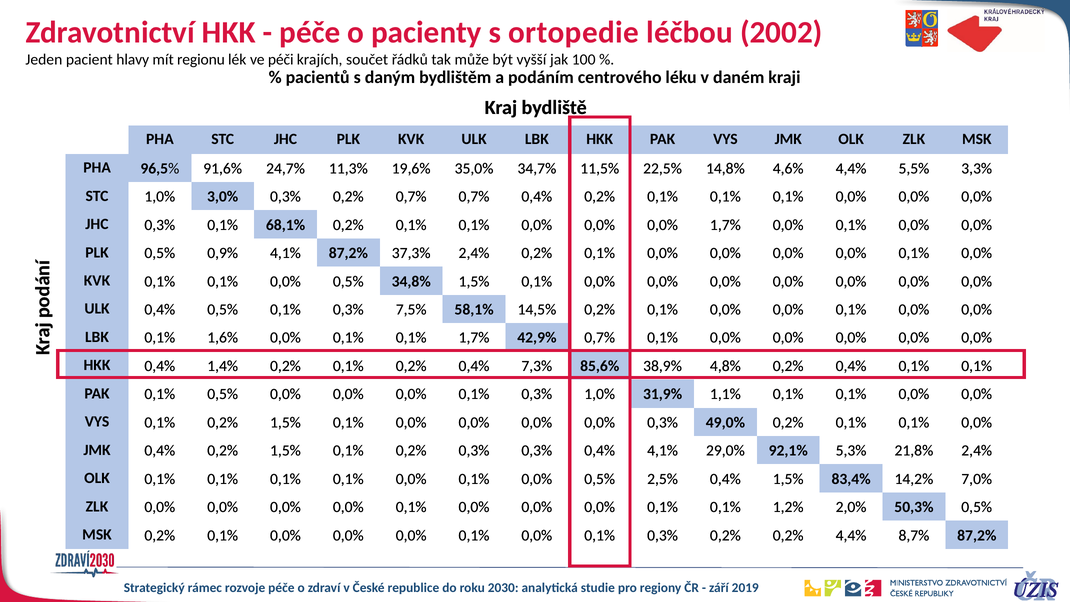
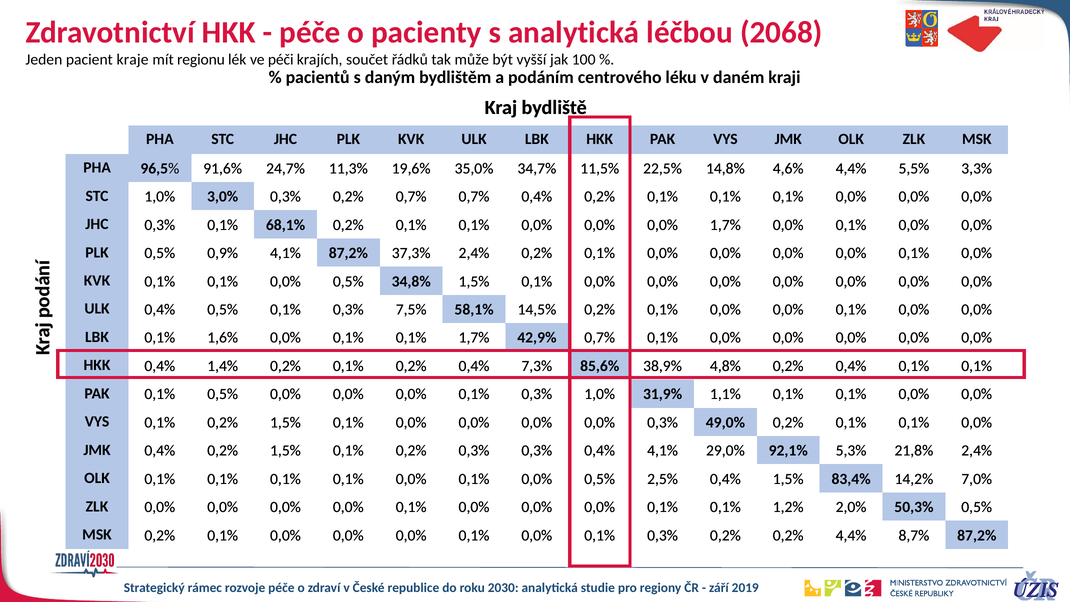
s ortopedie: ortopedie -> analytická
2002: 2002 -> 2068
hlavy: hlavy -> kraje
